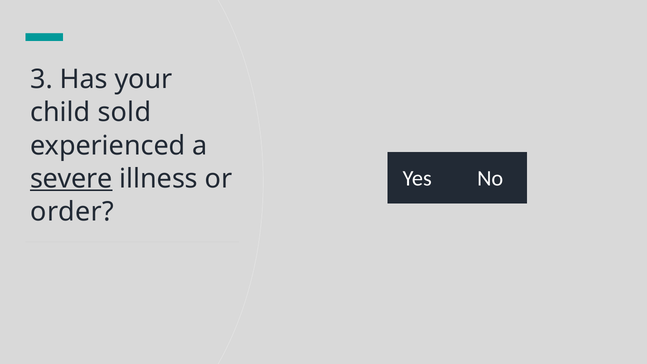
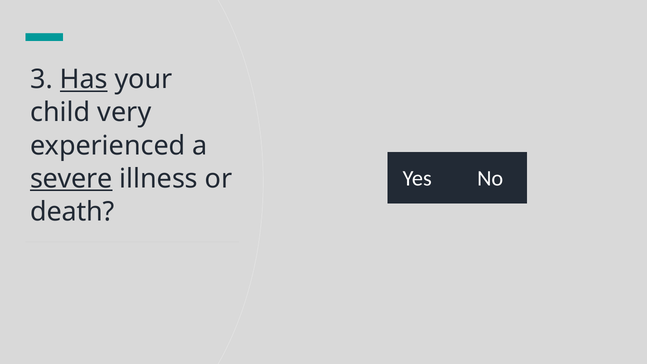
Has underline: none -> present
sold: sold -> very
order: order -> death
